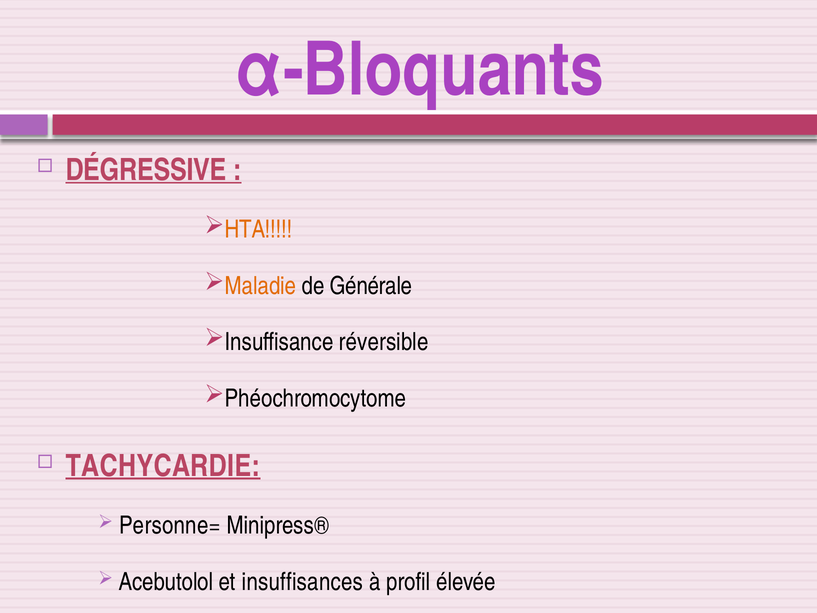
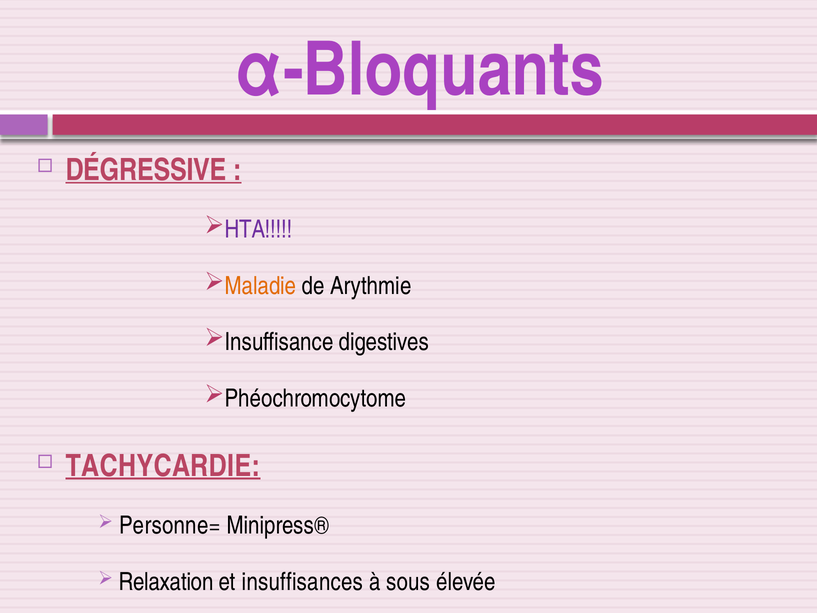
HTA colour: orange -> purple
Générale: Générale -> Arythmie
réversible: réversible -> digestives
Acebutolol: Acebutolol -> Relaxation
profil: profil -> sous
